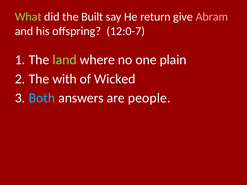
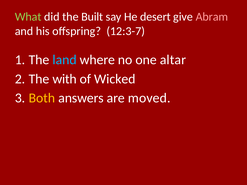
return: return -> desert
12:0-7: 12:0-7 -> 12:3-7
land colour: light green -> light blue
plain: plain -> altar
Both colour: light blue -> yellow
people: people -> moved
